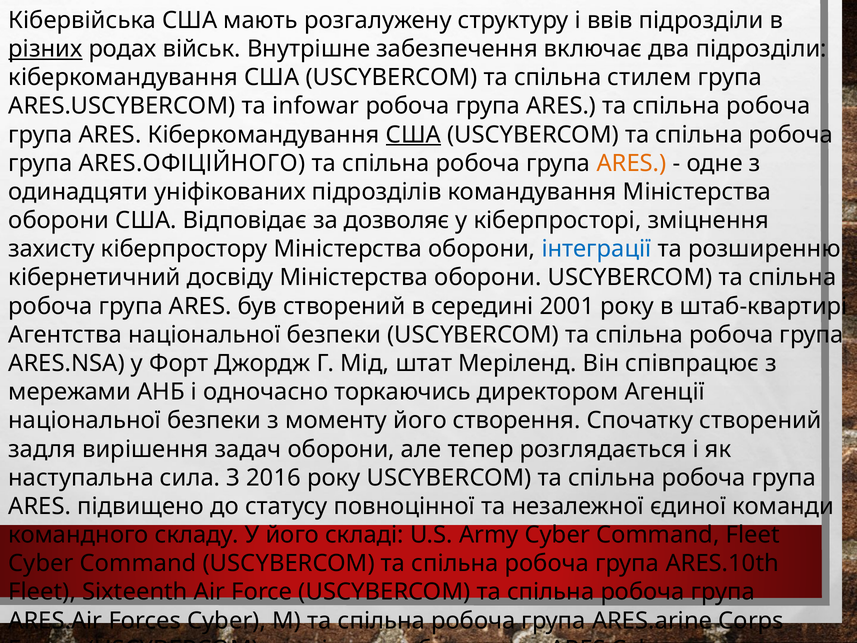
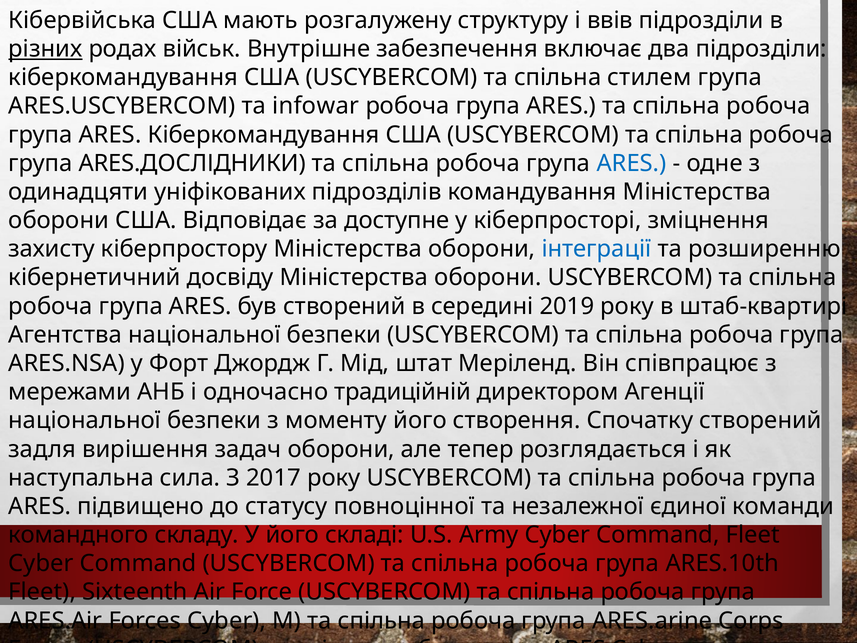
США at (413, 135) underline: present -> none
ARES.ОФІЦІЙНОГО: ARES.ОФІЦІЙНОГО -> ARES.ДОСЛІДНИКИ
ARES at (631, 163) colour: orange -> blue
дозволяє: дозволяє -> доступне
2001: 2001 -> 2019
торкаючись: торкаючись -> традиційній
2016: 2016 -> 2017
